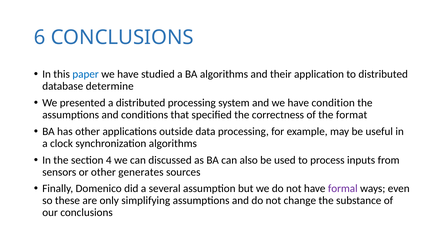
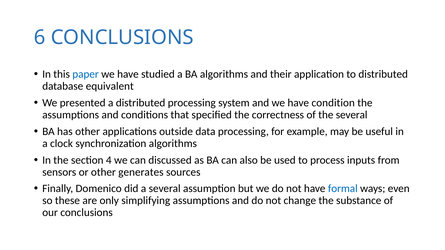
determine: determine -> equivalent
the format: format -> several
formal colour: purple -> blue
